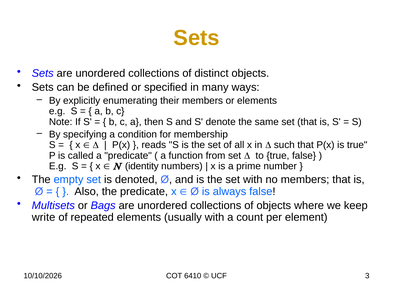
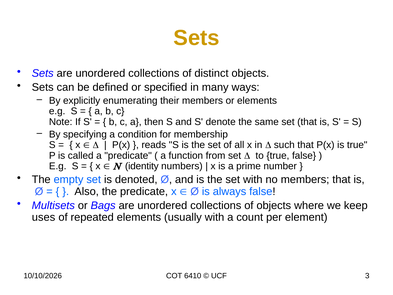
write: write -> uses
